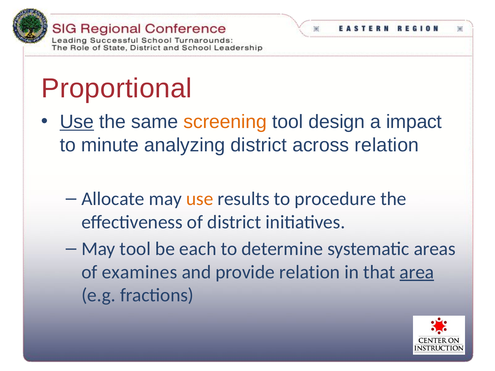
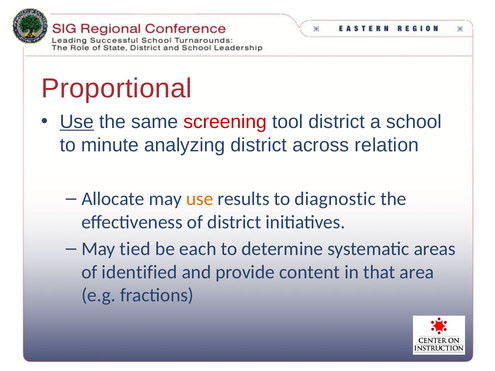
screening colour: orange -> red
tool design: design -> district
impact: impact -> school
procedure: procedure -> diagnostic
May tool: tool -> tied
examines: examines -> identified
provide relation: relation -> content
area underline: present -> none
